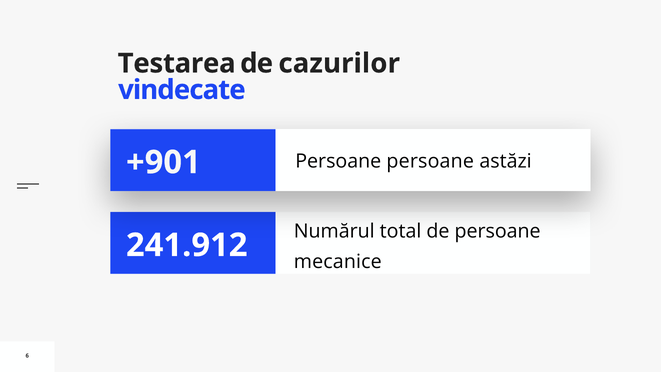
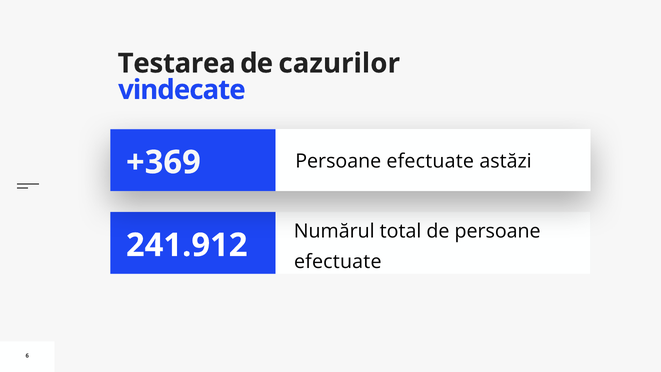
+901: +901 -> +369
persoane at (430, 161): persoane -> efectuate
mecanice at (338, 262): mecanice -> efectuate
